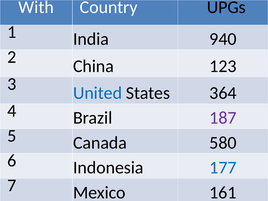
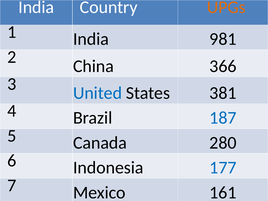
With at (36, 7): With -> India
UPGs colour: black -> orange
940: 940 -> 981
123: 123 -> 366
364: 364 -> 381
187 colour: purple -> blue
580: 580 -> 280
